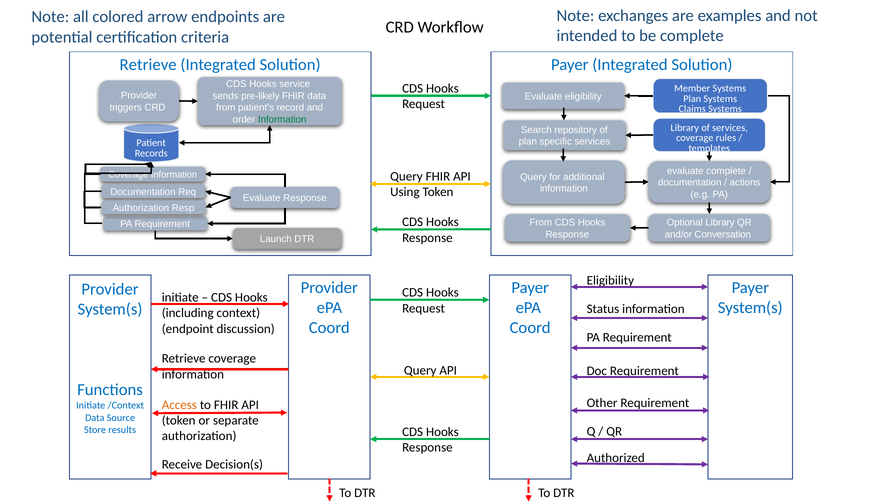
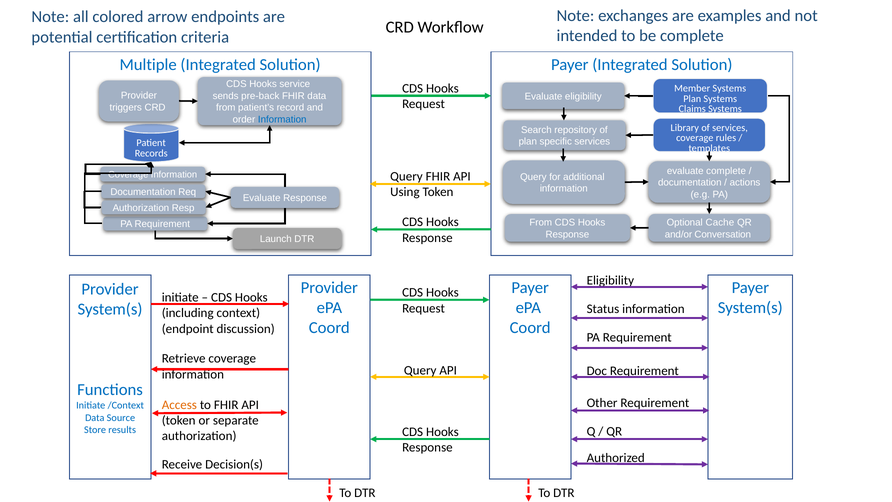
Retrieve at (148, 65): Retrieve -> Multiple
pre-likely: pre-likely -> pre-back
Information at (282, 119) colour: green -> blue
Optional Library: Library -> Cache
